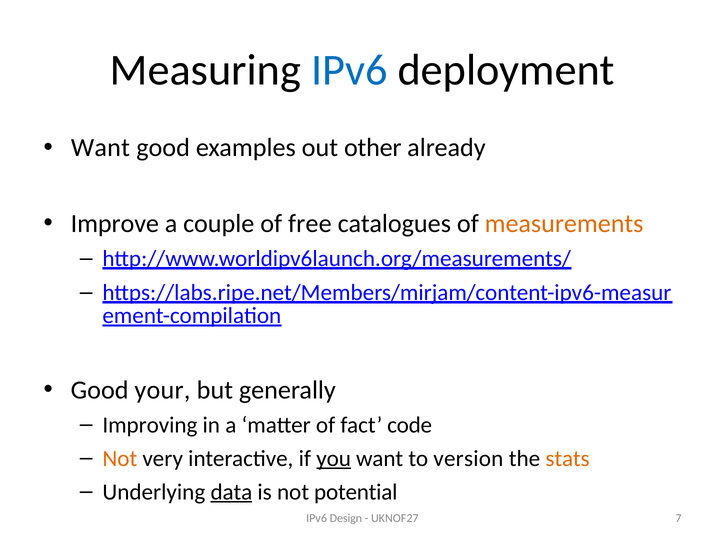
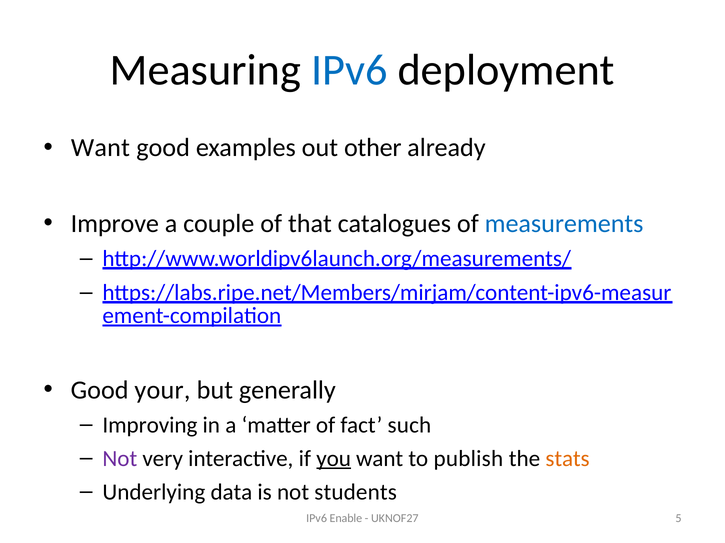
free: free -> that
measurements colour: orange -> blue
code: code -> such
Not at (120, 459) colour: orange -> purple
version: version -> publish
data underline: present -> none
potential: potential -> students
Design: Design -> Enable
7: 7 -> 5
